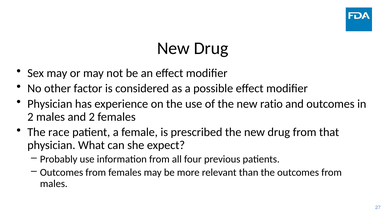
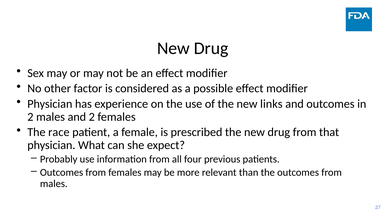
ratio: ratio -> links
